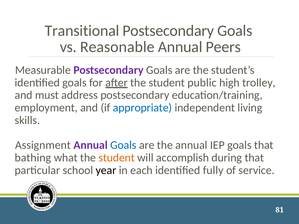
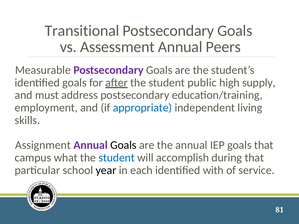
Reasonable: Reasonable -> Assessment
trolley: trolley -> supply
Goals at (123, 145) colour: blue -> black
bathing: bathing -> campus
student at (117, 158) colour: orange -> blue
fully: fully -> with
